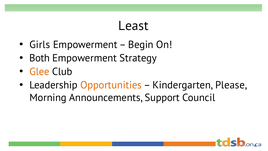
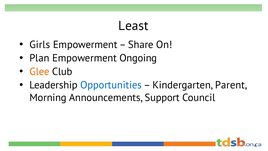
Begin: Begin -> Share
Both: Both -> Plan
Strategy: Strategy -> Ongoing
Opportunities colour: orange -> blue
Please: Please -> Parent
